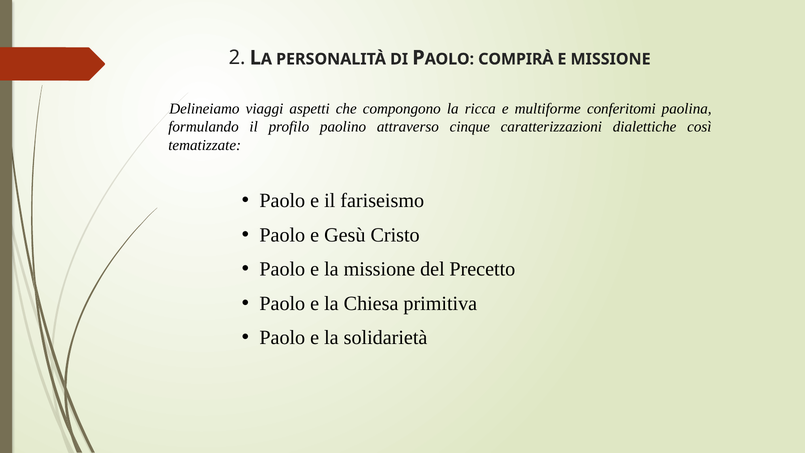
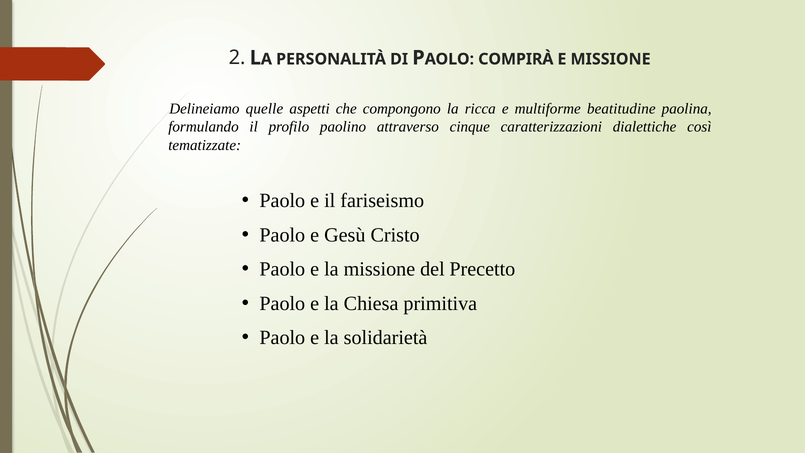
viaggi: viaggi -> quelle
conferitomi: conferitomi -> beatitudine
